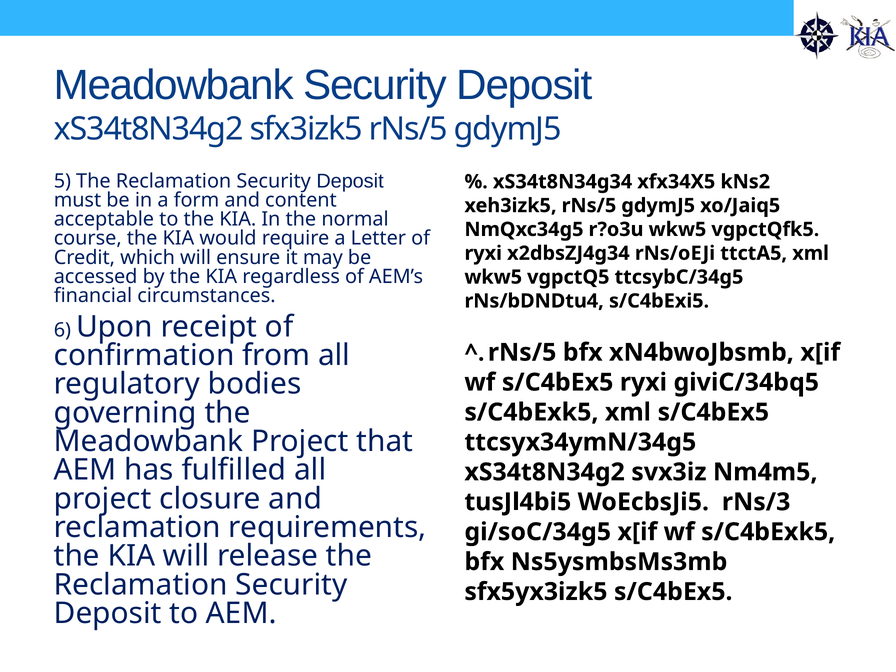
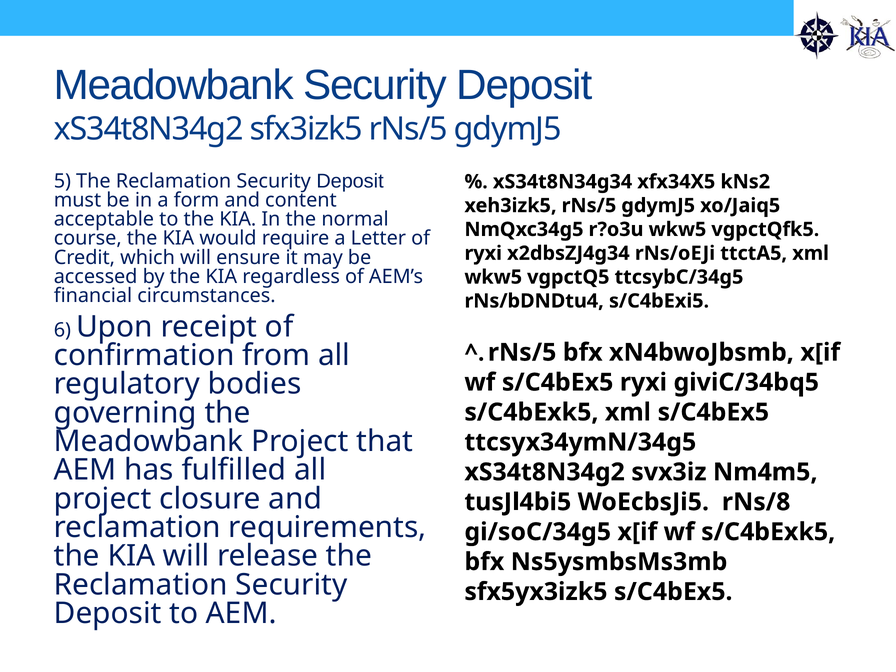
rNs/3: rNs/3 -> rNs/8
